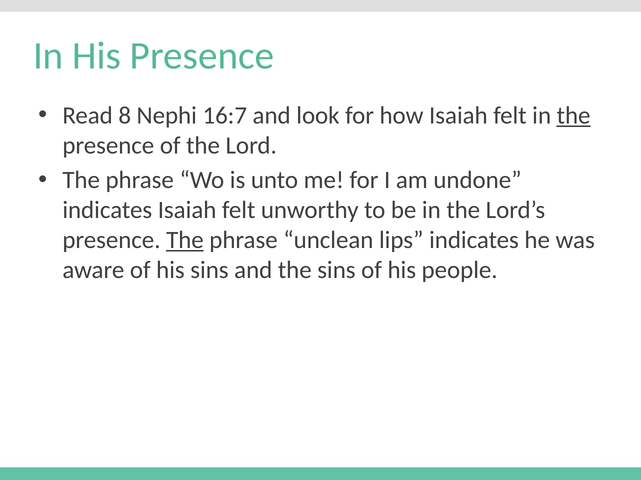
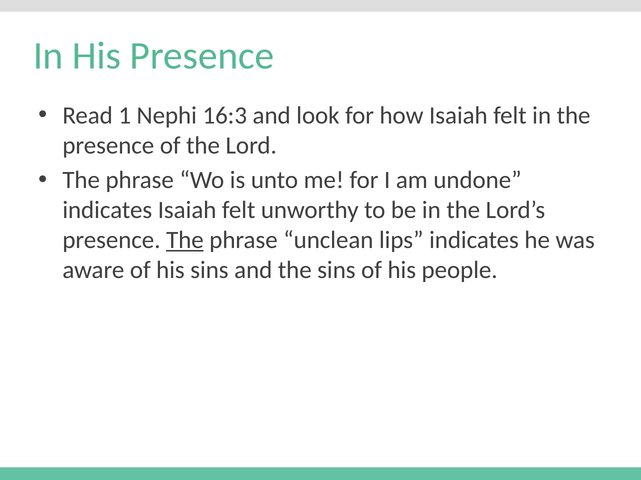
8: 8 -> 1
16:7: 16:7 -> 16:3
the at (574, 116) underline: present -> none
